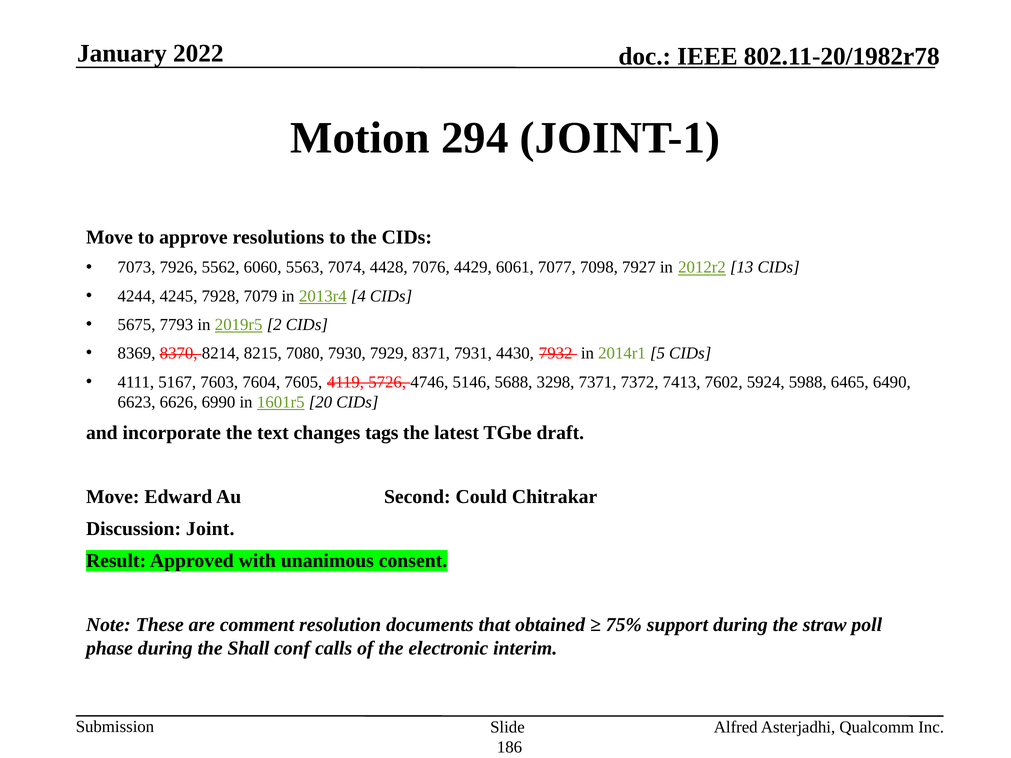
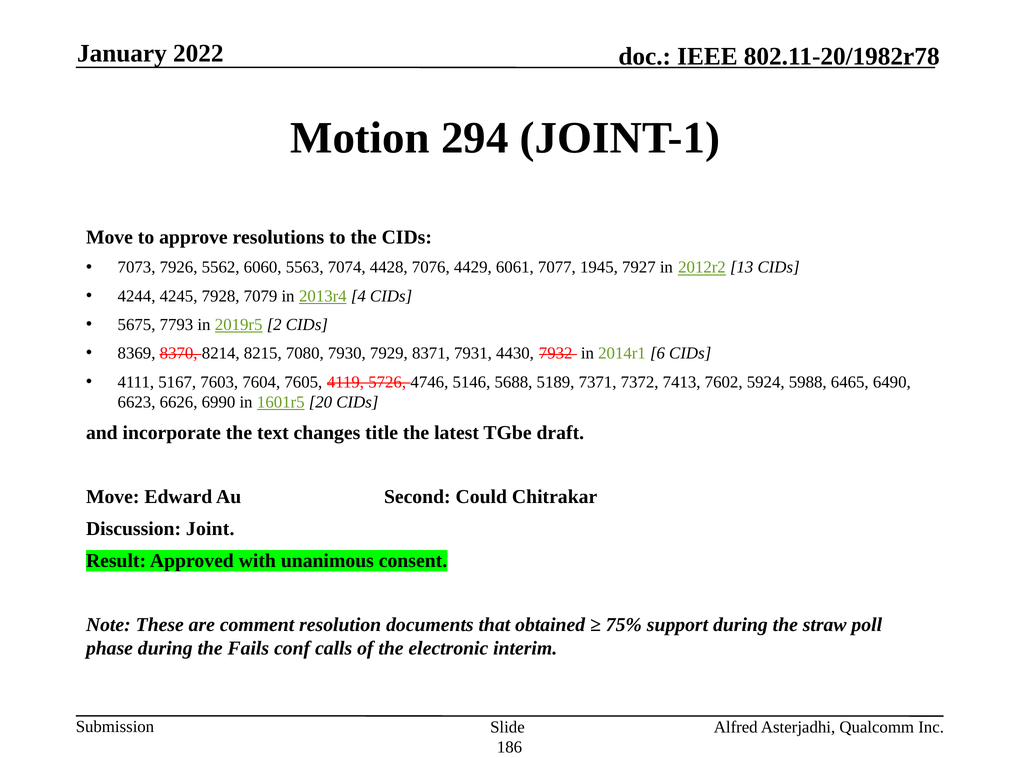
7098: 7098 -> 1945
5: 5 -> 6
3298: 3298 -> 5189
tags: tags -> title
Shall: Shall -> Fails
